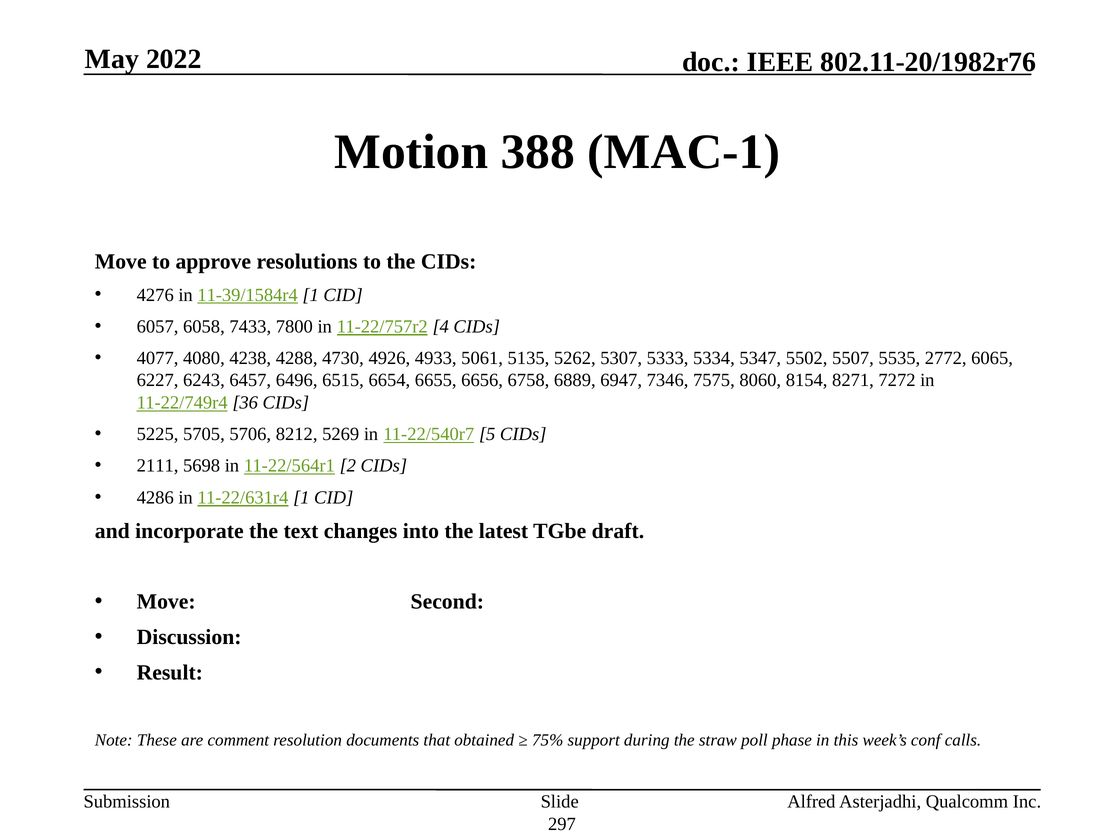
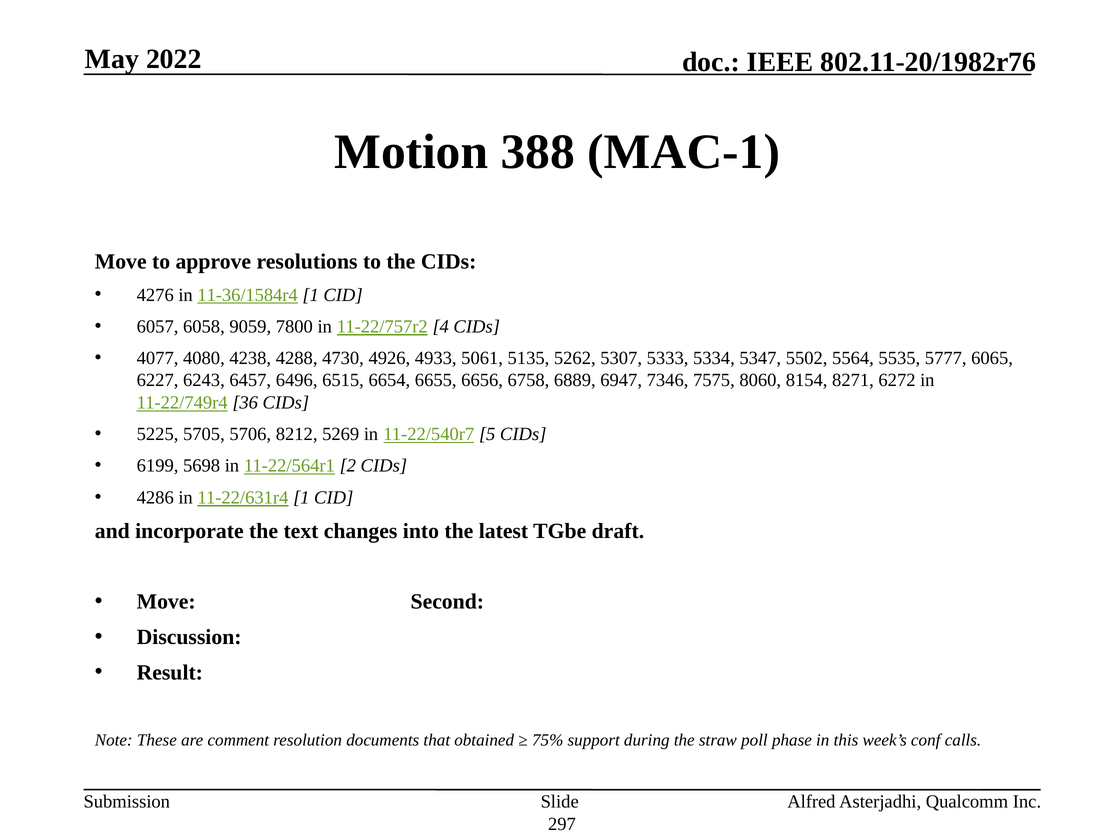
11-39/1584r4: 11-39/1584r4 -> 11-36/1584r4
7433: 7433 -> 9059
5507: 5507 -> 5564
2772: 2772 -> 5777
7272: 7272 -> 6272
2111: 2111 -> 6199
